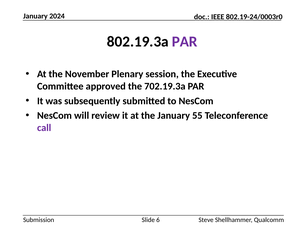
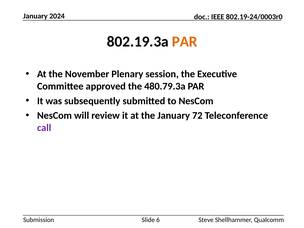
PAR at (185, 42) colour: purple -> orange
702.19.3a: 702.19.3a -> 480.79.3a
55: 55 -> 72
